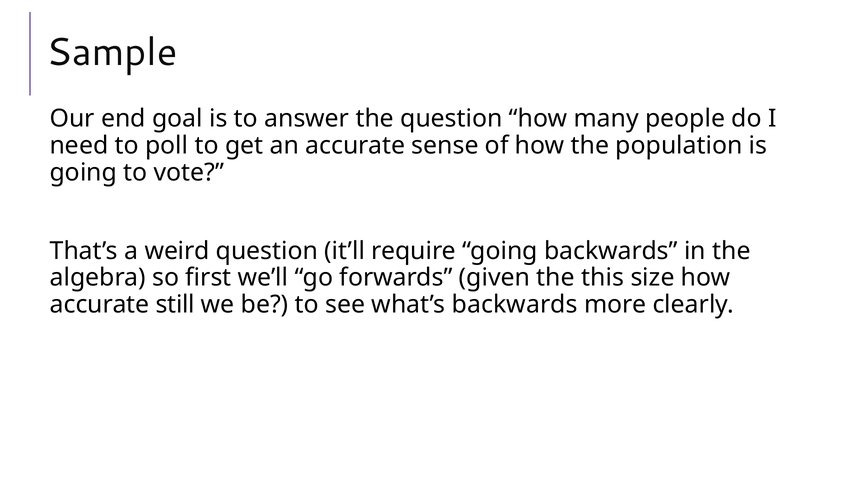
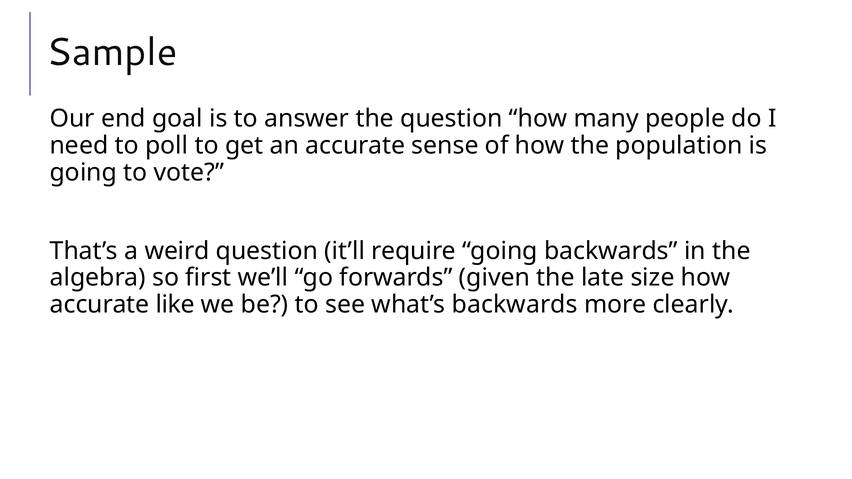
this: this -> late
still: still -> like
